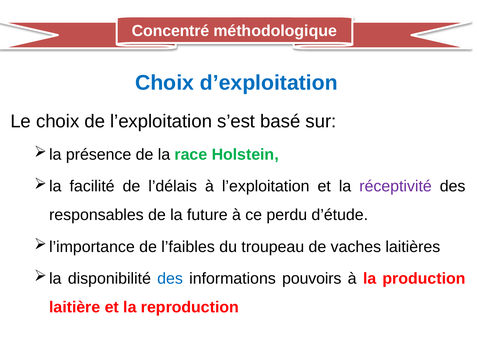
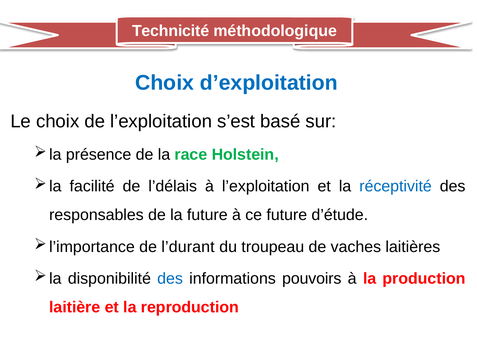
Concentré: Concentré -> Technicité
réceptivité colour: purple -> blue
ce perdu: perdu -> future
l’faibles: l’faibles -> l’durant
